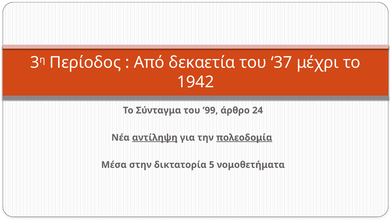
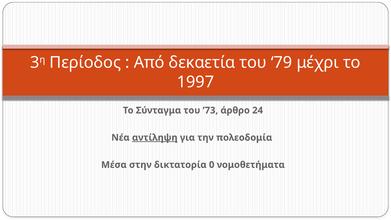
37: 37 -> 79
1942: 1942 -> 1997
’99: ’99 -> ’73
πολεοδομία underline: present -> none
5: 5 -> 0
